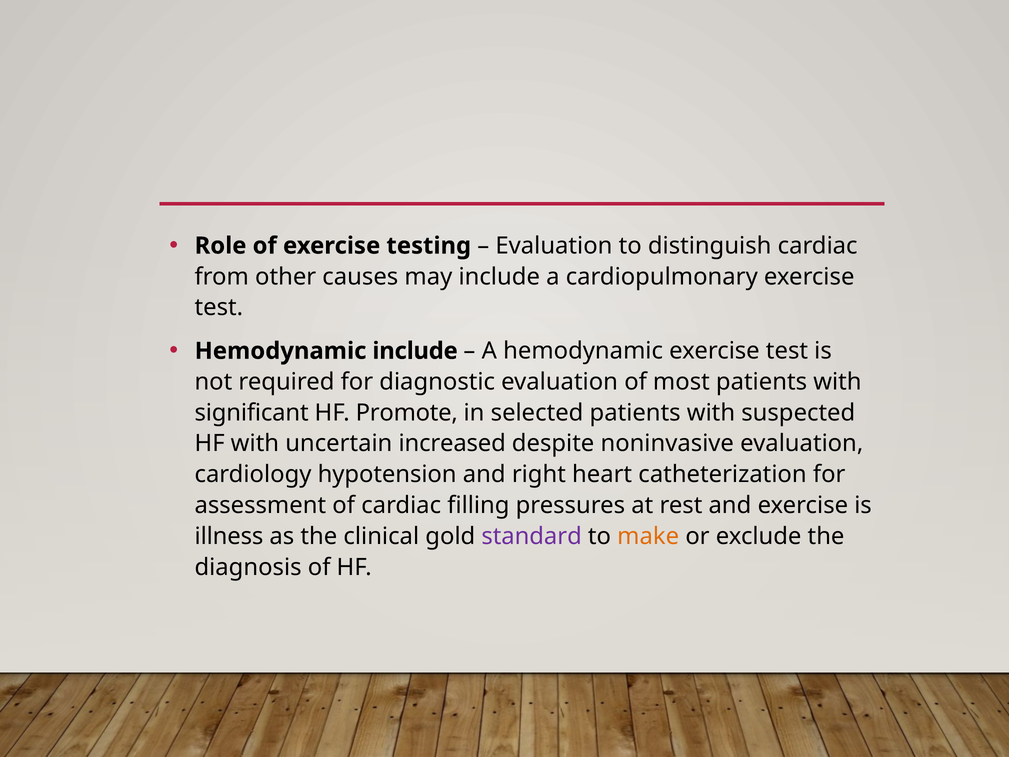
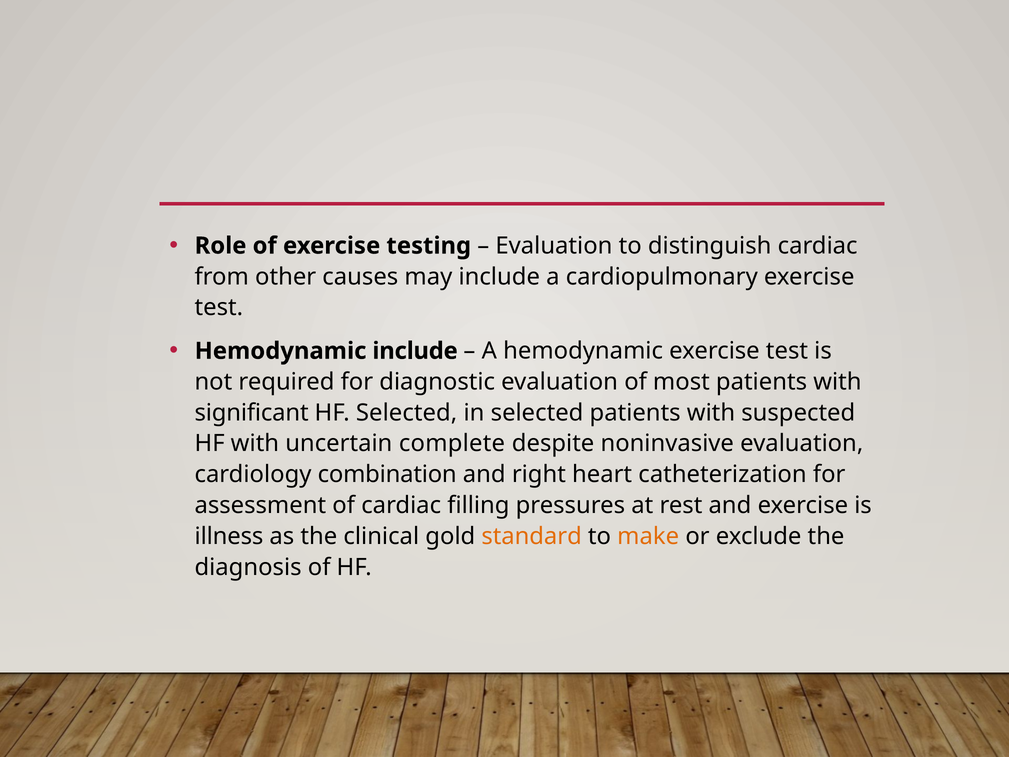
НF Promote: Promote -> Selected
increased: increased -> complete
hypotension: hypotension -> combination
standard colour: purple -> orange
